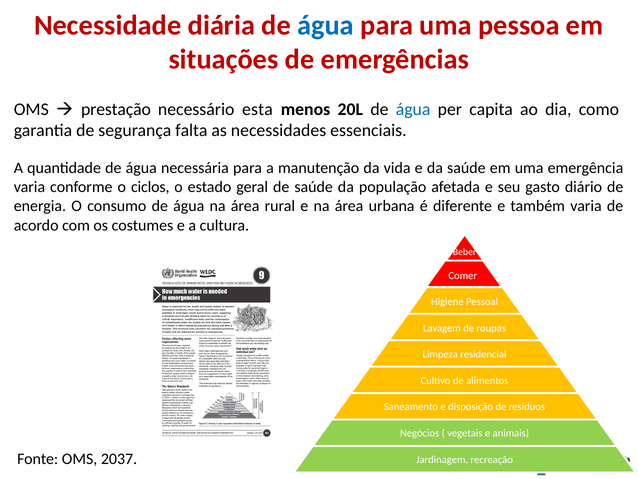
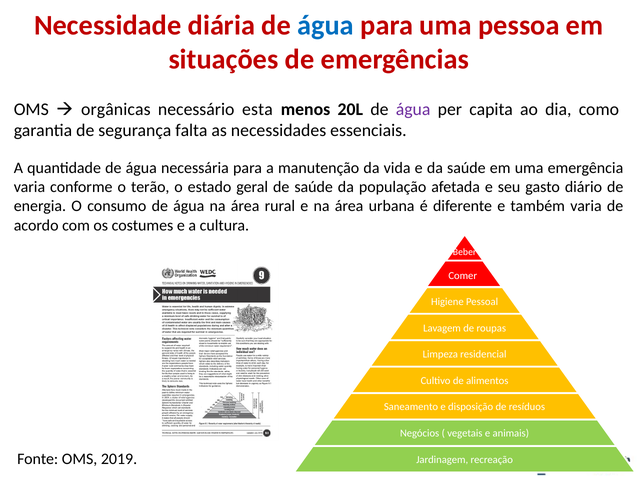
prestação: prestação -> orgânicas
água at (413, 109) colour: blue -> purple
ciclos: ciclos -> terão
2037: 2037 -> 2019
